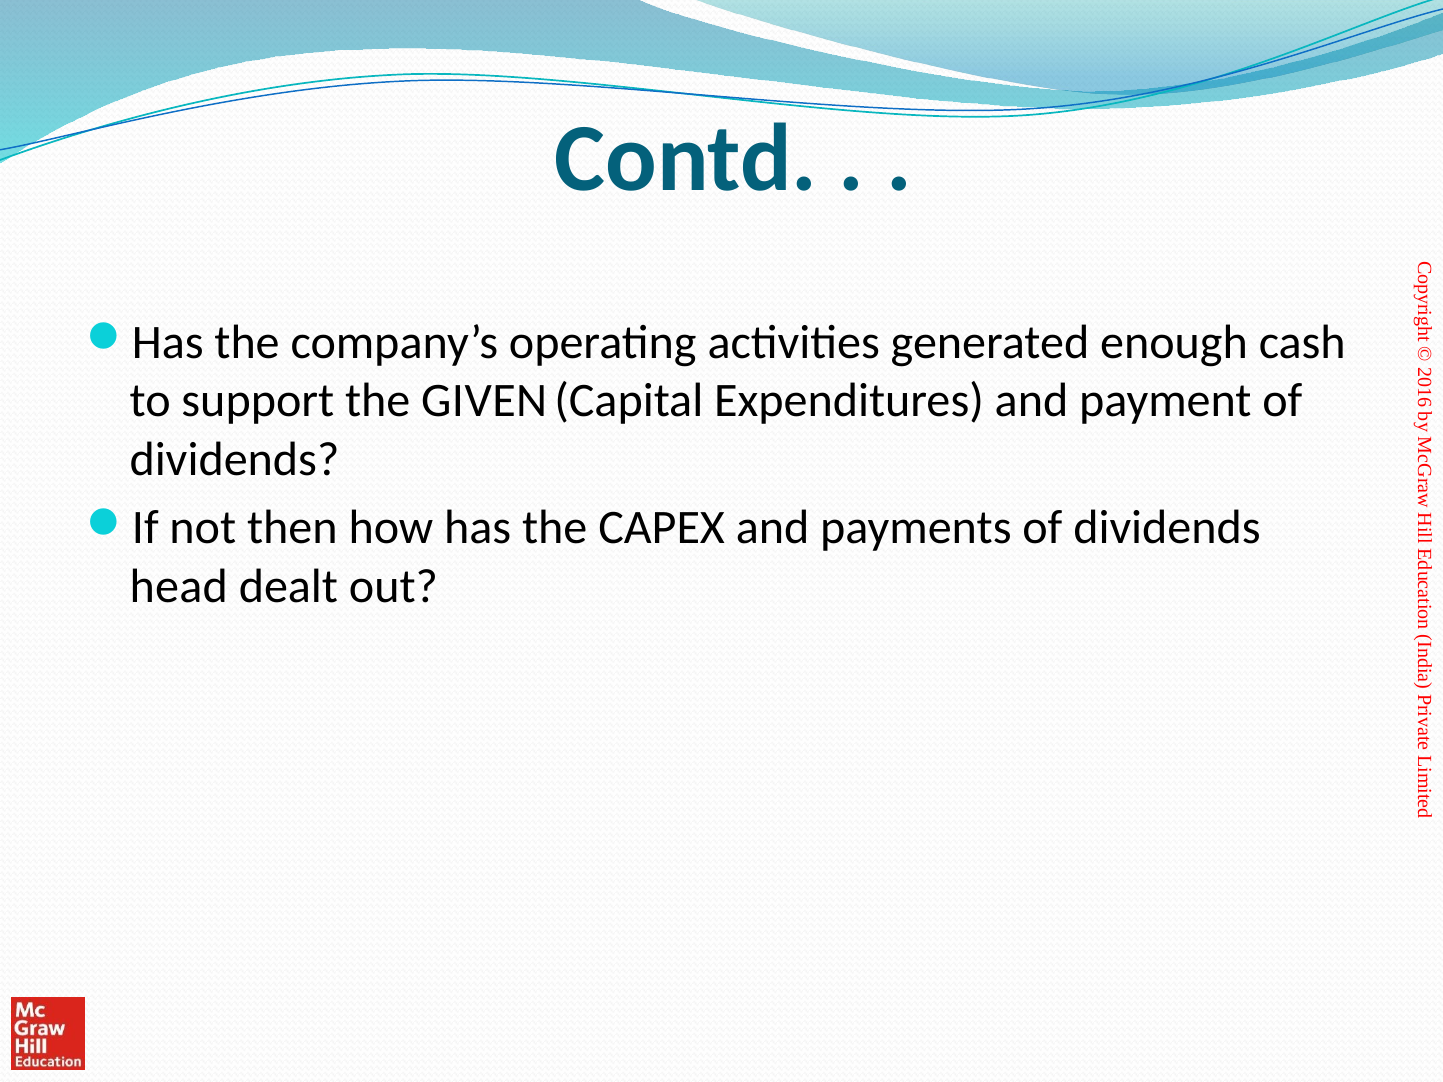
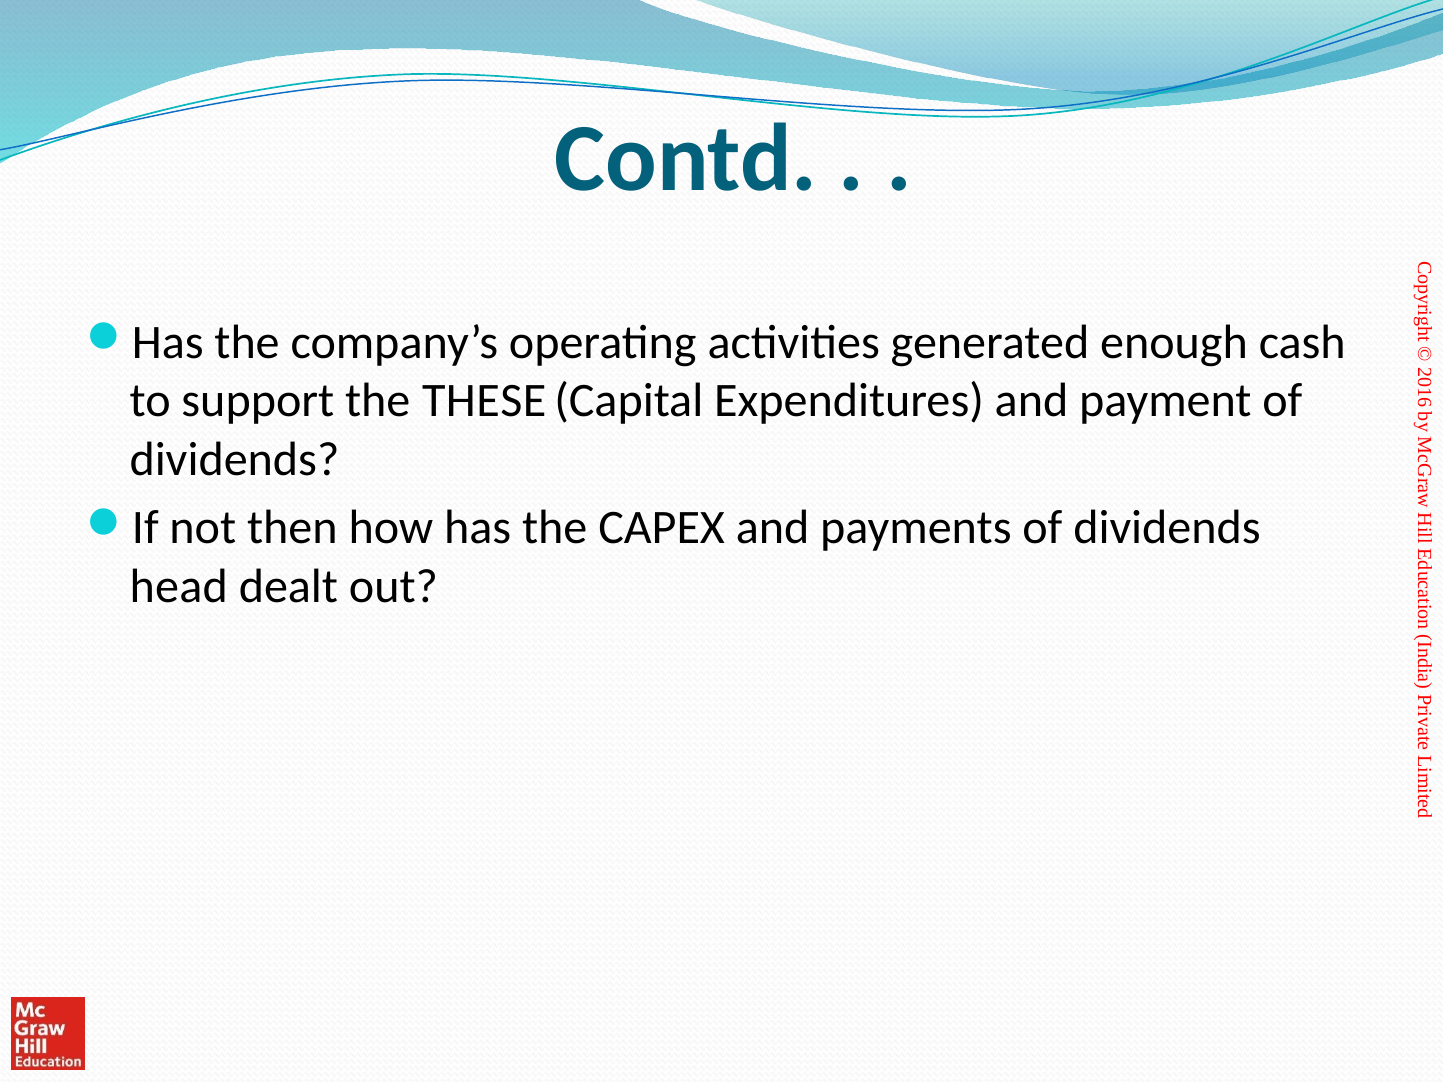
GIVEN: GIVEN -> THESE
